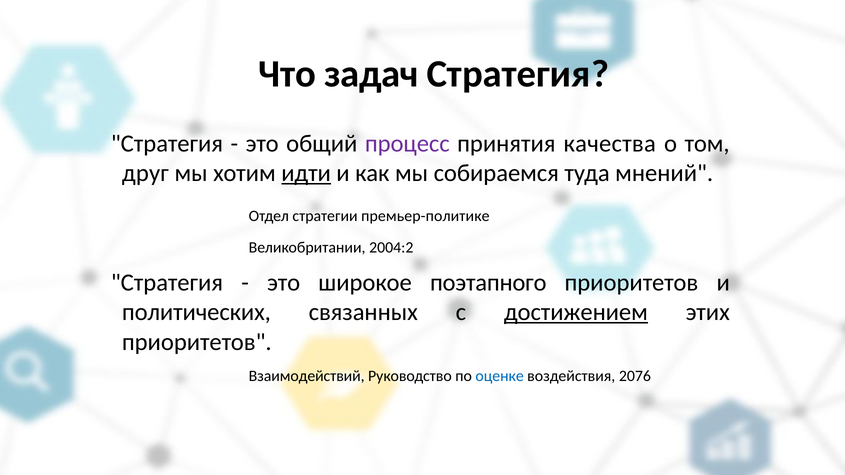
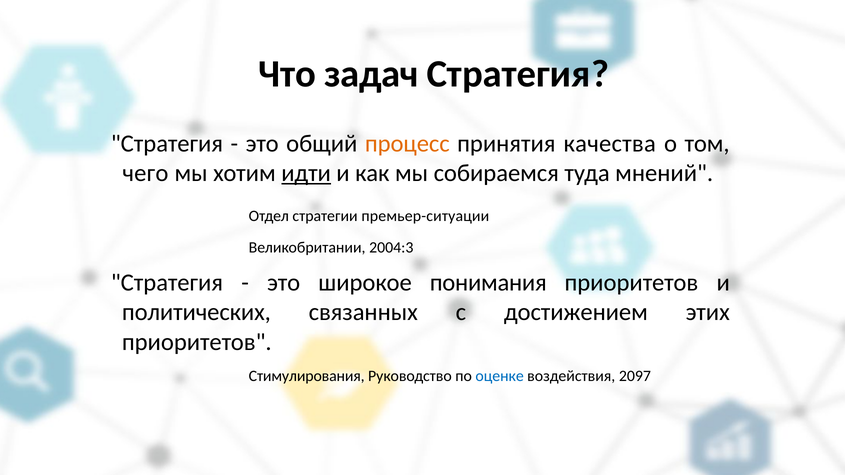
процесс colour: purple -> orange
друг: друг -> чего
премьер-политике: премьер-политике -> премьер-ситуации
2004:2: 2004:2 -> 2004:3
поэтапного: поэтапного -> понимания
достижением underline: present -> none
Взаимодействий: Взаимодействий -> Стимулирования
2076: 2076 -> 2097
